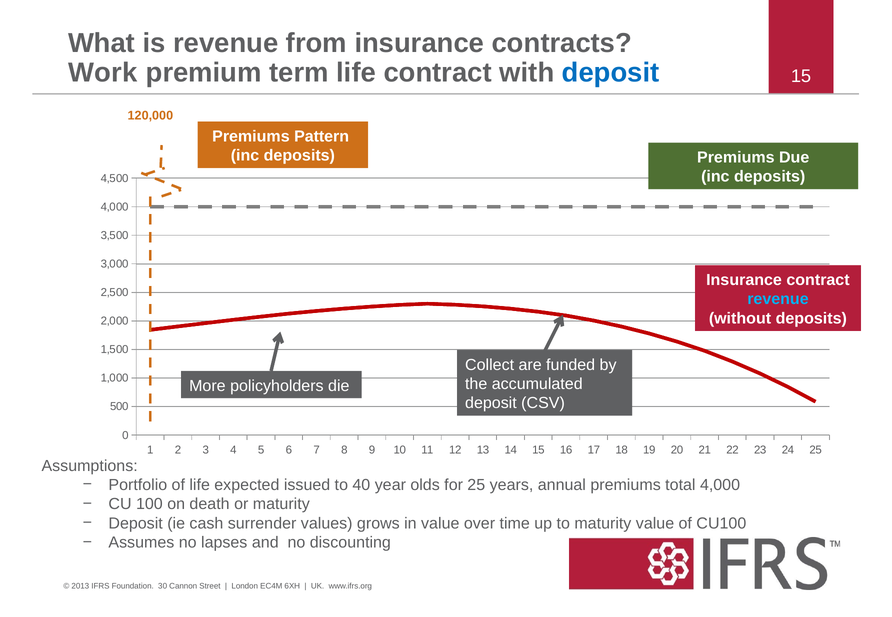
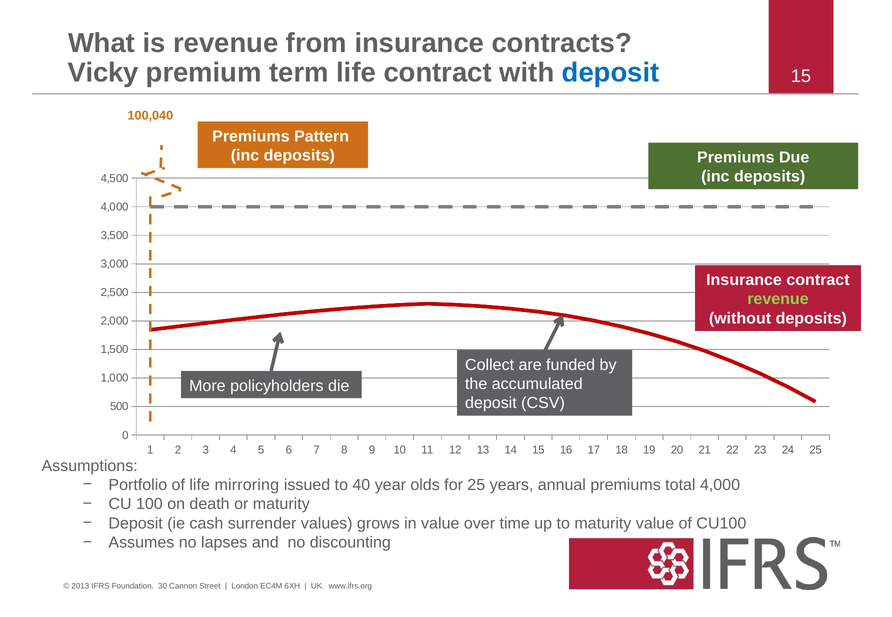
Work: Work -> Vicky
120,000: 120,000 -> 100,040
revenue at (778, 299) colour: light blue -> light green
expected: expected -> mirroring
